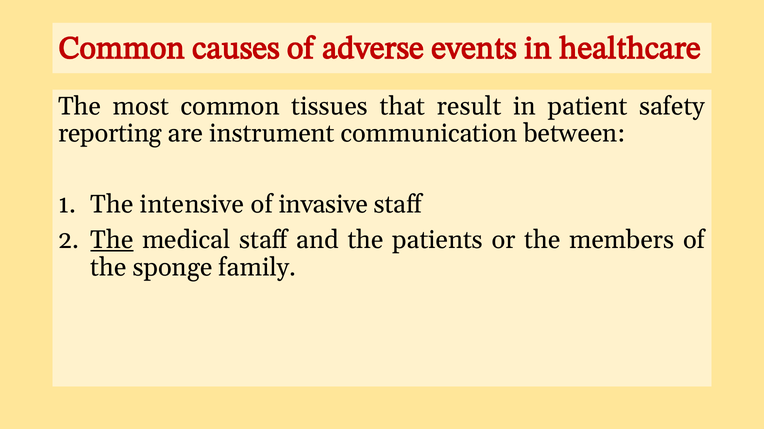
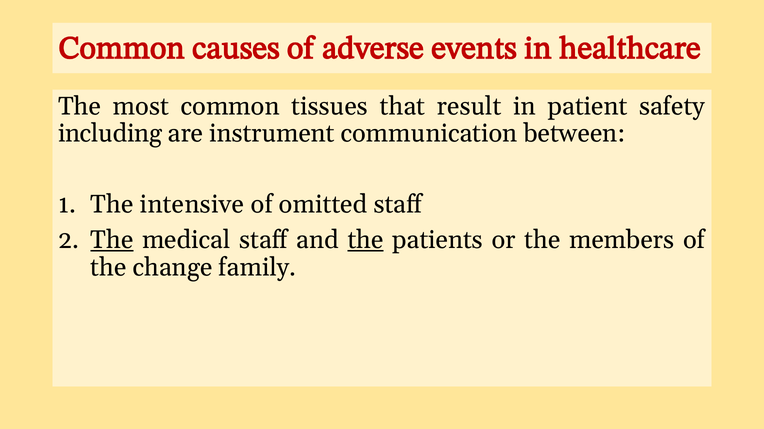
reporting: reporting -> including
invasive: invasive -> omitted
the at (365, 240) underline: none -> present
sponge: sponge -> change
